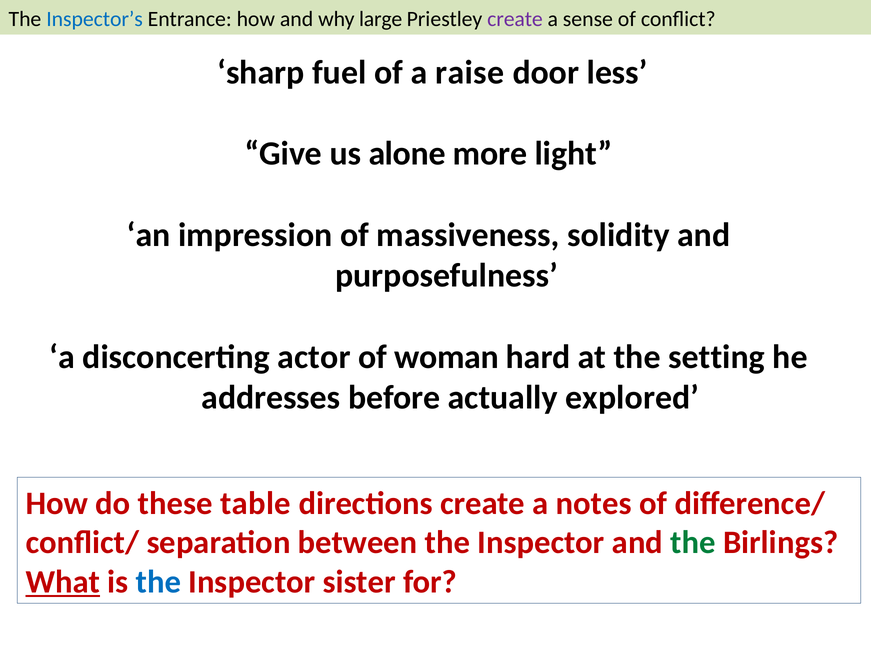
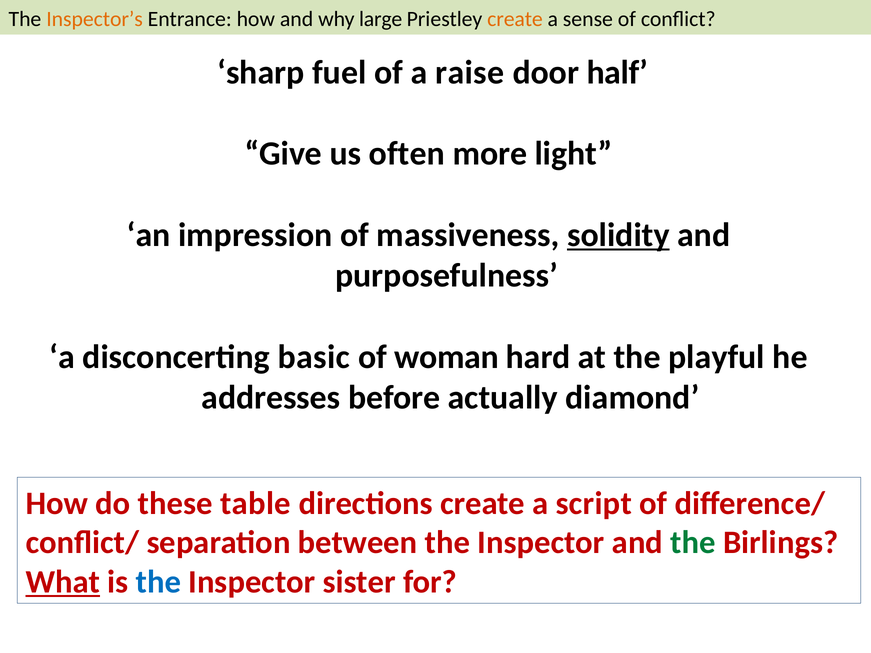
Inspector’s colour: blue -> orange
create at (515, 19) colour: purple -> orange
less: less -> half
alone: alone -> often
solidity underline: none -> present
actor: actor -> basic
setting: setting -> playful
explored: explored -> diamond
notes: notes -> script
